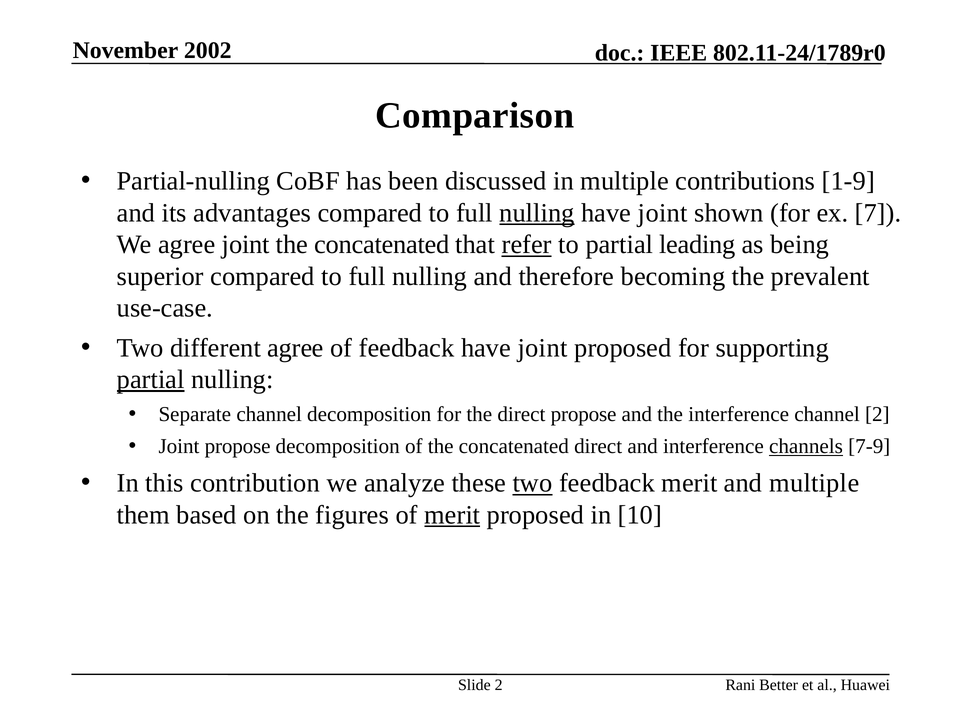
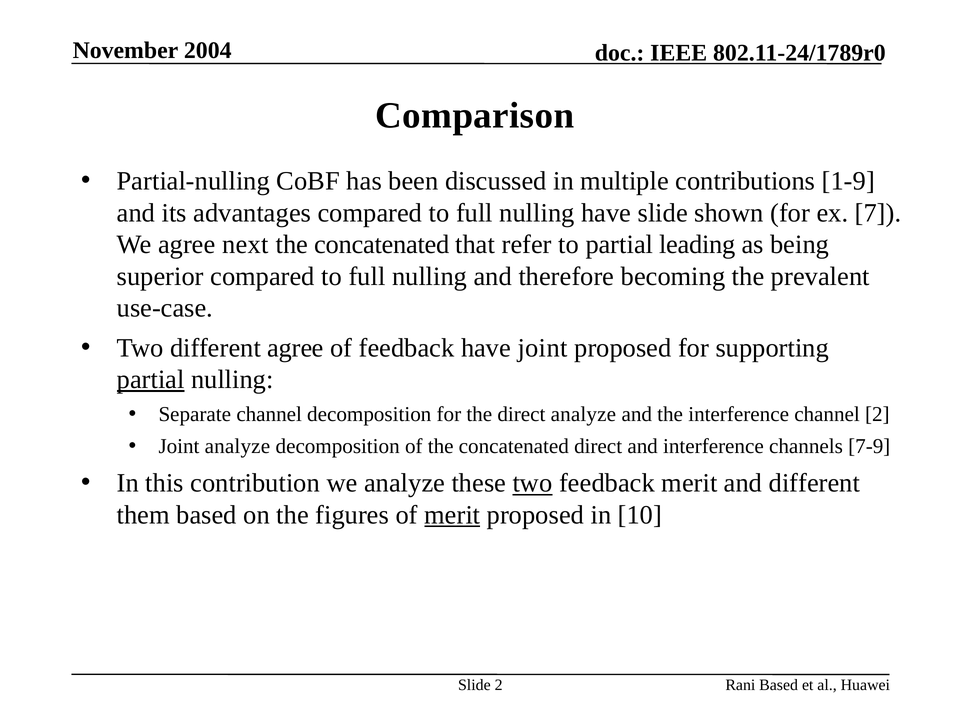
2002: 2002 -> 2004
nulling at (537, 213) underline: present -> none
joint at (663, 213): joint -> slide
agree joint: joint -> next
refer underline: present -> none
direct propose: propose -> analyze
Joint propose: propose -> analyze
channels underline: present -> none
and multiple: multiple -> different
Rani Better: Better -> Based
